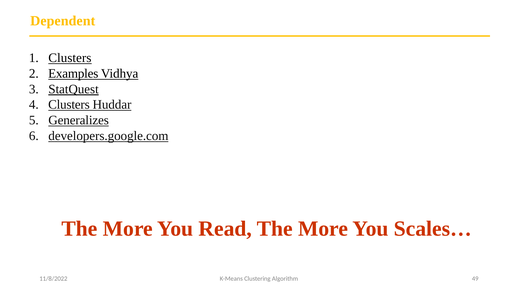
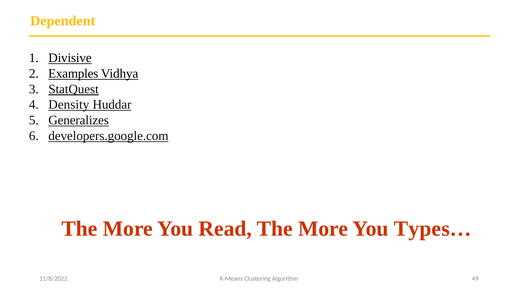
Clusters at (70, 58): Clusters -> Divisive
Clusters at (69, 104): Clusters -> Density
Scales…: Scales… -> Types…
